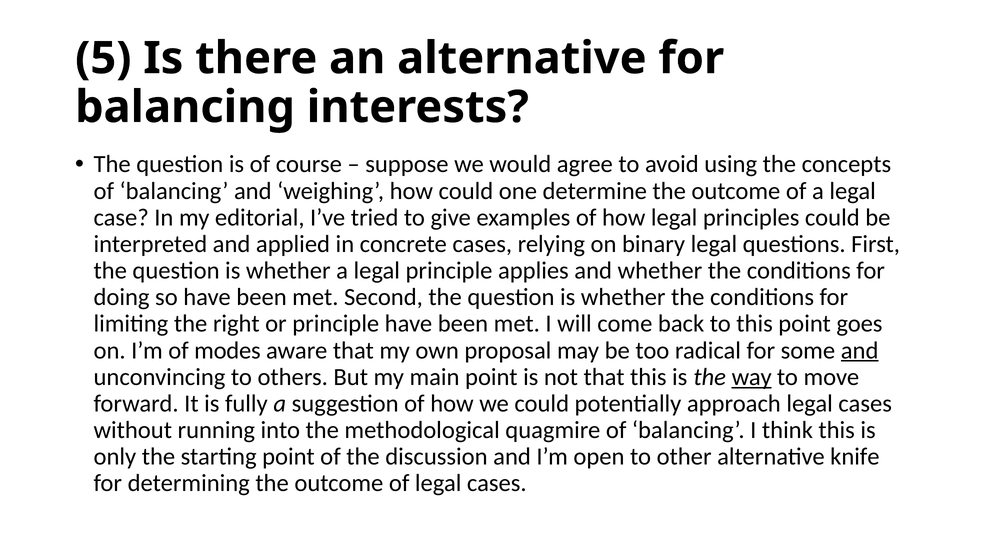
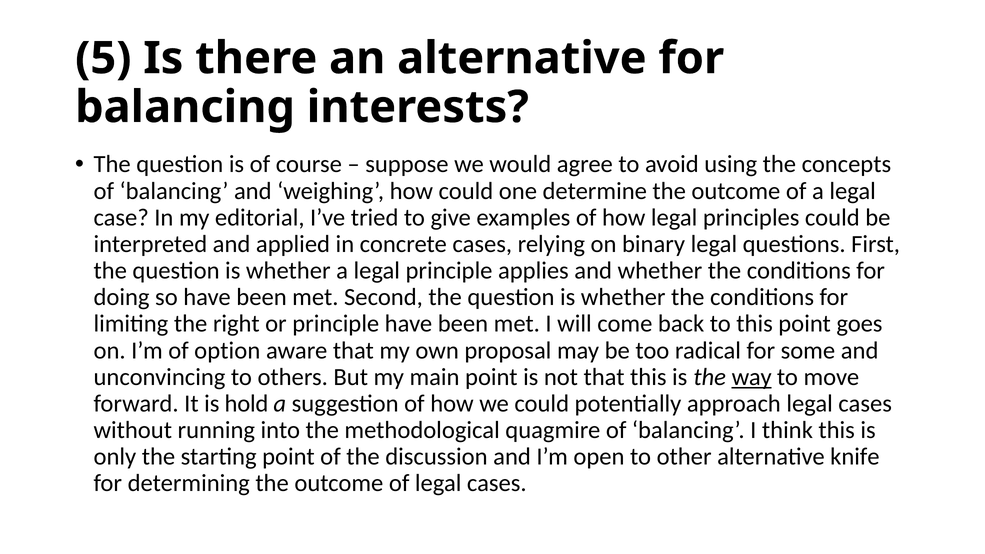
modes: modes -> option
and at (860, 350) underline: present -> none
fully: fully -> hold
